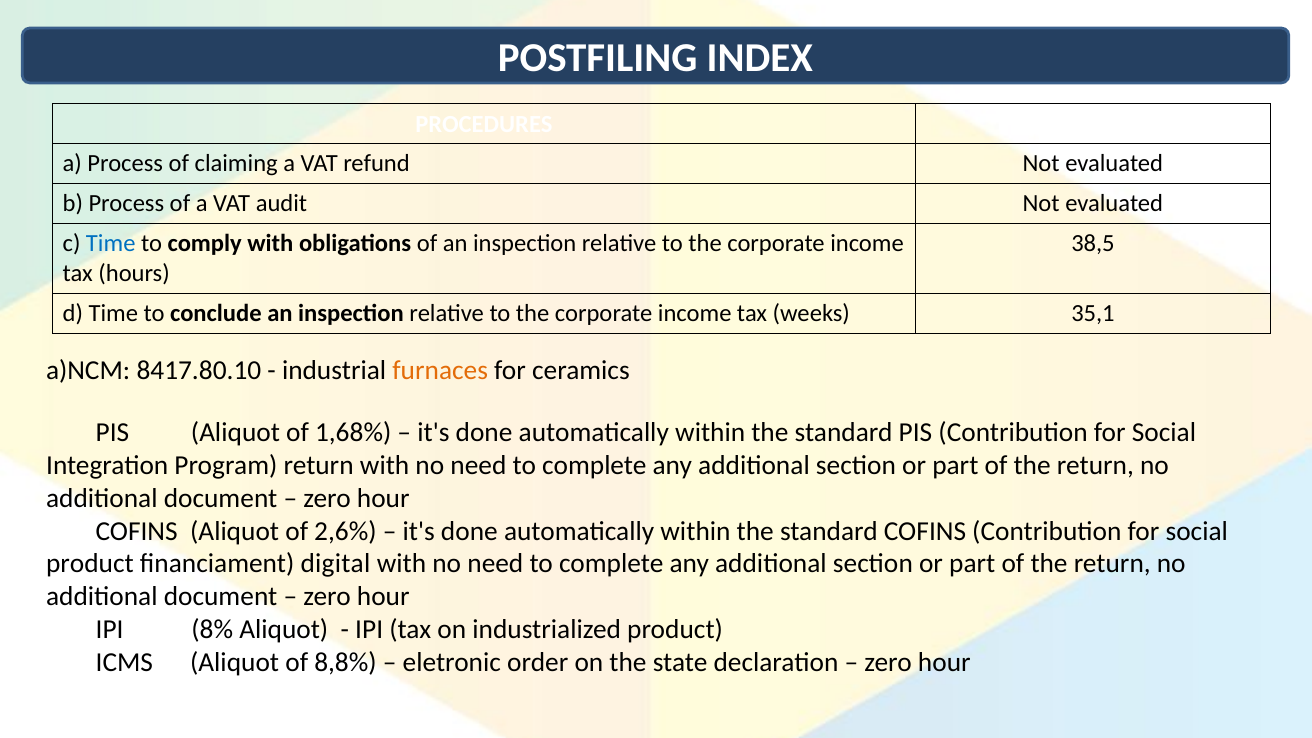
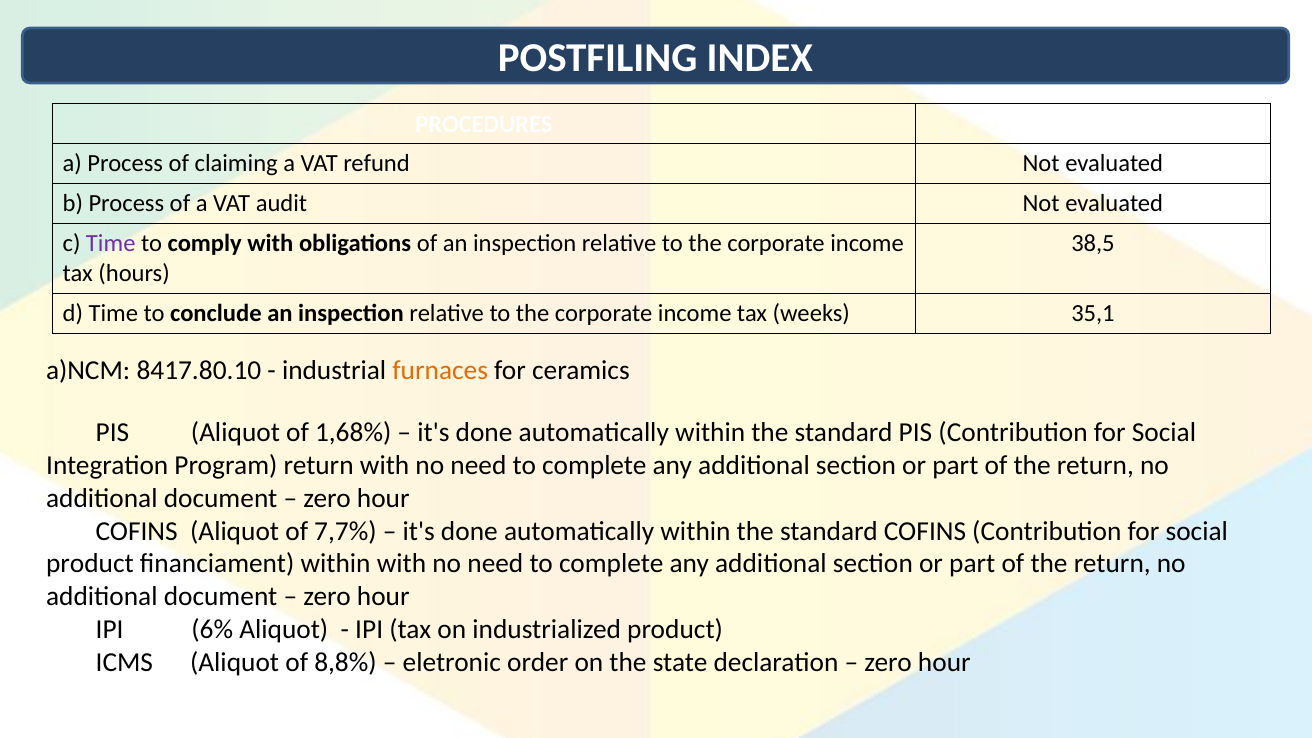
Time at (111, 244) colour: blue -> purple
2,6%: 2,6% -> 7,7%
financiament digital: digital -> within
8%: 8% -> 6%
